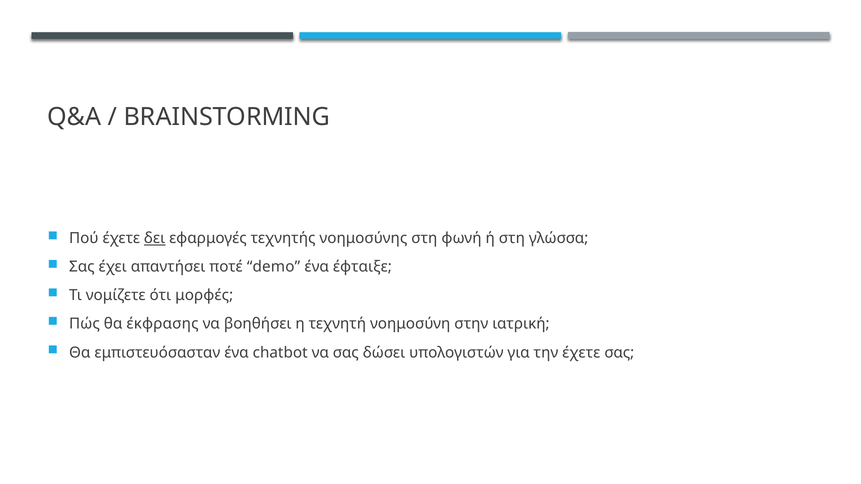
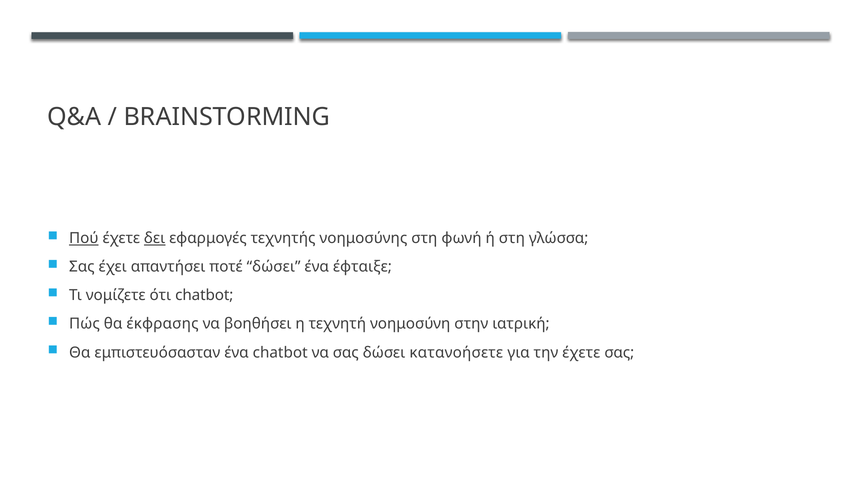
Πού underline: none -> present
ποτέ demo: demo -> δώσει
ότι μορφές: μορφές -> chatbot
υπολογιστών: υπολογιστών -> κατανοήσετε
